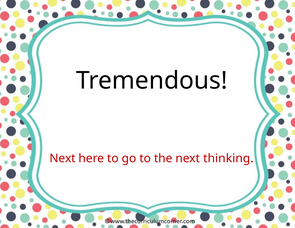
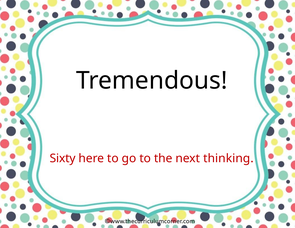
Next at (63, 158): Next -> Sixty
